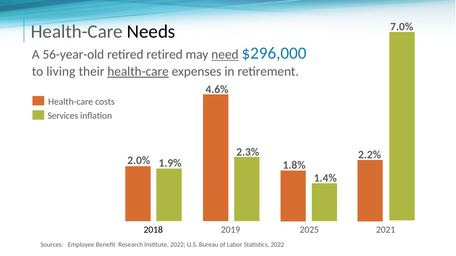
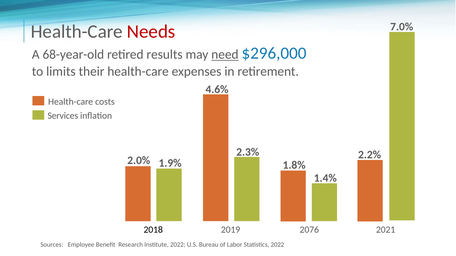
Needs colour: black -> red
56-year-old: 56-year-old -> 68-year-old
retired retired: retired -> results
living: living -> limits
health-care at (138, 72) underline: present -> none
2025: 2025 -> 2076
